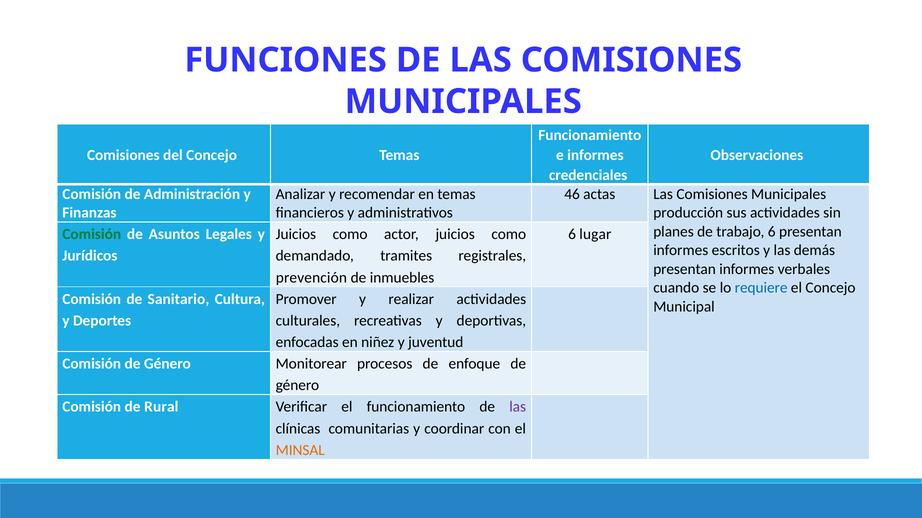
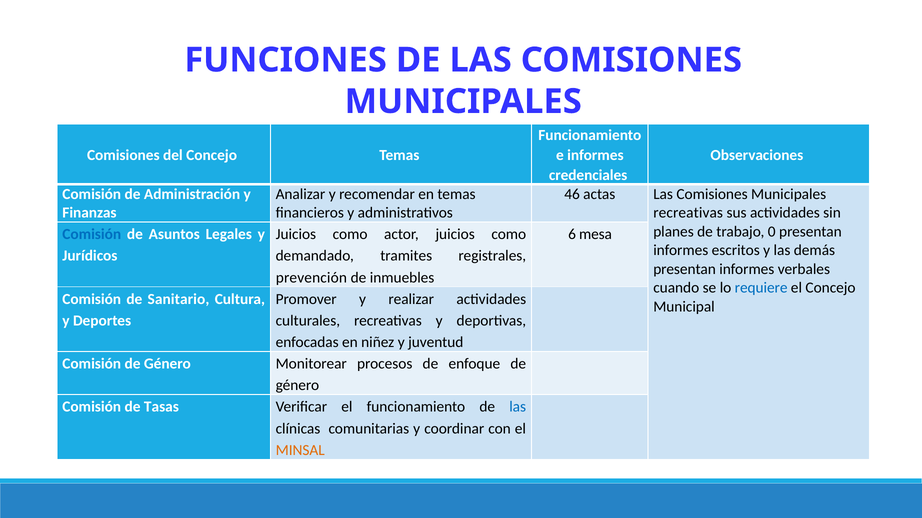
producción at (688, 213): producción -> recreativas
trabajo 6: 6 -> 0
Comisión at (92, 235) colour: green -> blue
lugar: lugar -> mesa
Rural: Rural -> Tasas
las at (518, 407) colour: purple -> blue
